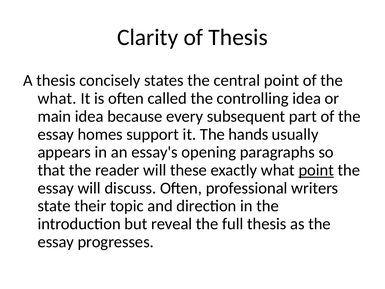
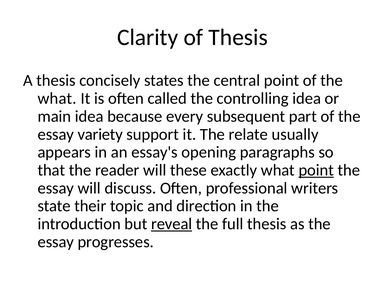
homes: homes -> variety
hands: hands -> relate
reveal underline: none -> present
